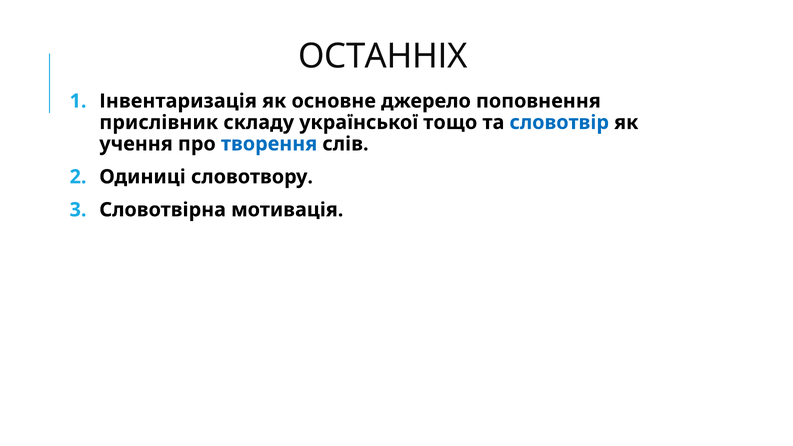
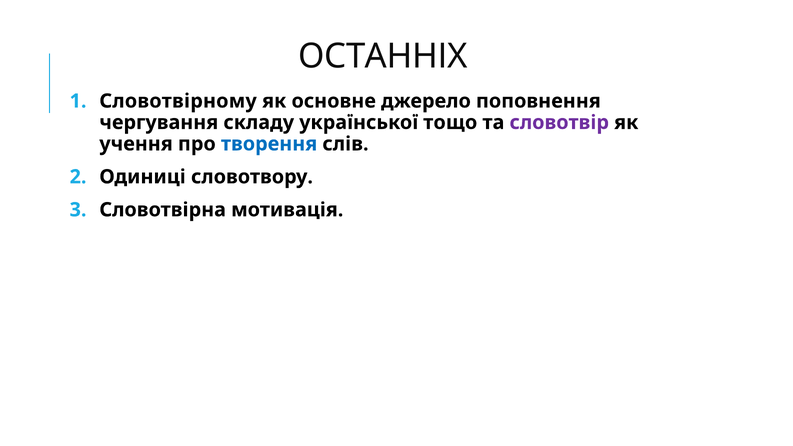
Інвентаризація: Інвентаризація -> Словотвірному
прислівник: прислівник -> чергування
словотвір colour: blue -> purple
